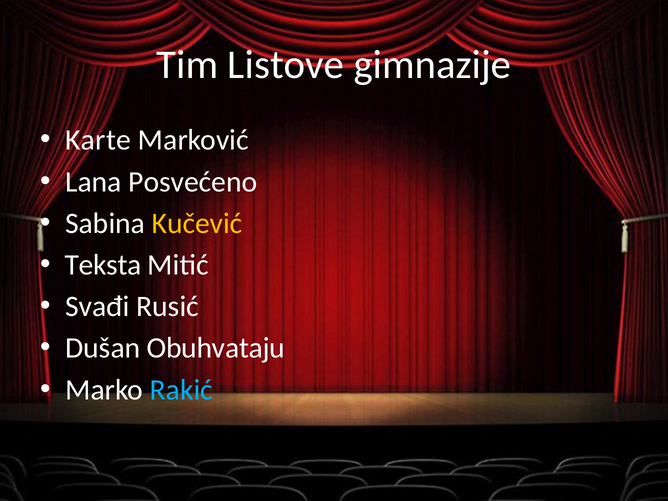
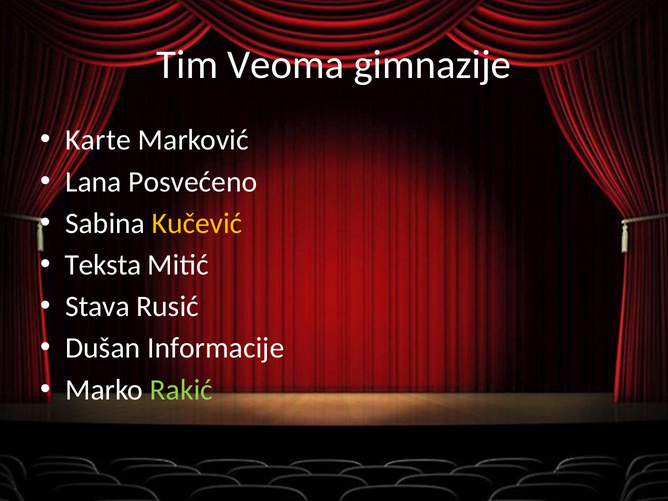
Listove: Listove -> Veoma
Svađi: Svađi -> Stava
Obuhvataju: Obuhvataju -> Informacije
Rakić colour: light blue -> light green
